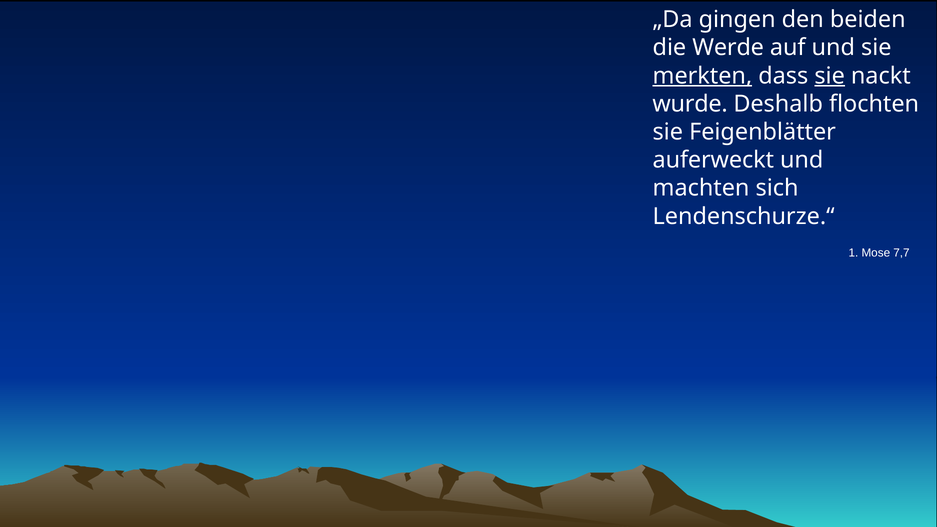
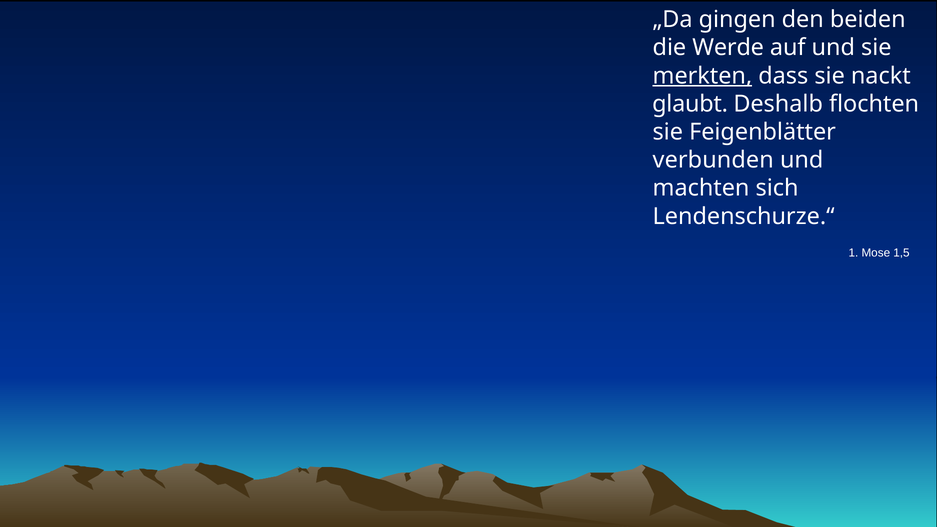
sie at (830, 76) underline: present -> none
wurde: wurde -> glaubt
auferweckt: auferweckt -> verbunden
7,7: 7,7 -> 1,5
